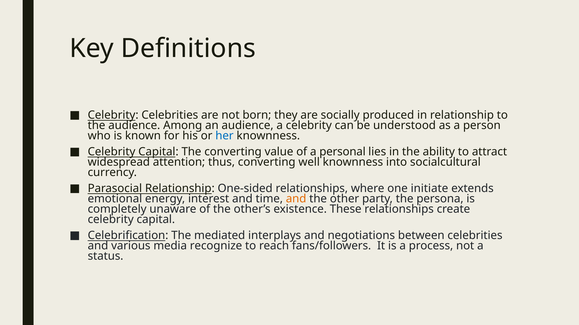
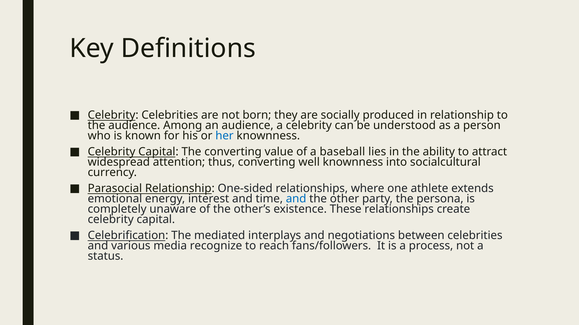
personal: personal -> baseball
initiate: initiate -> athlete
and at (296, 199) colour: orange -> blue
